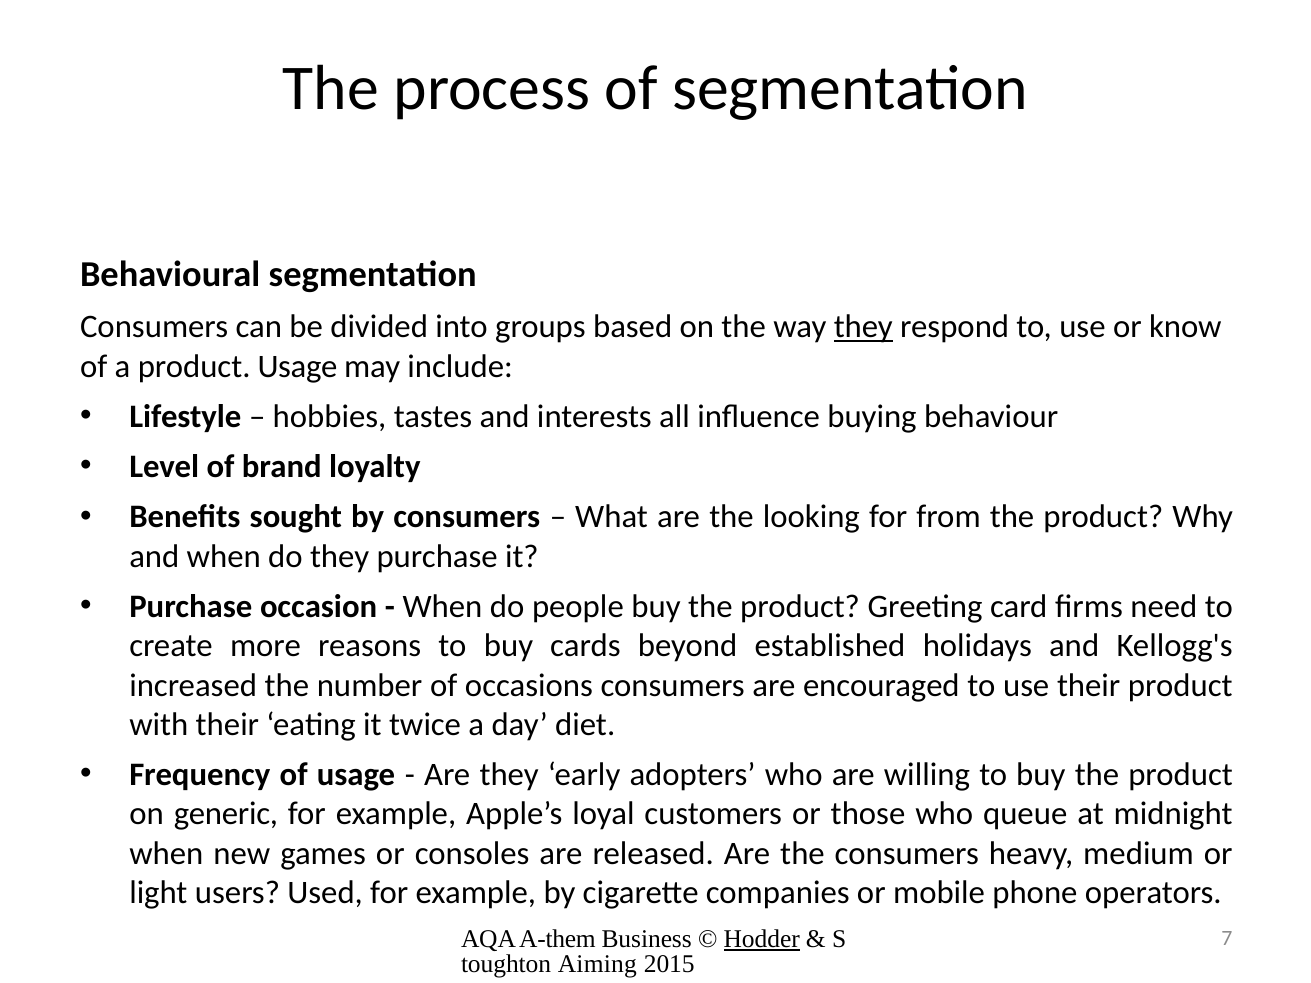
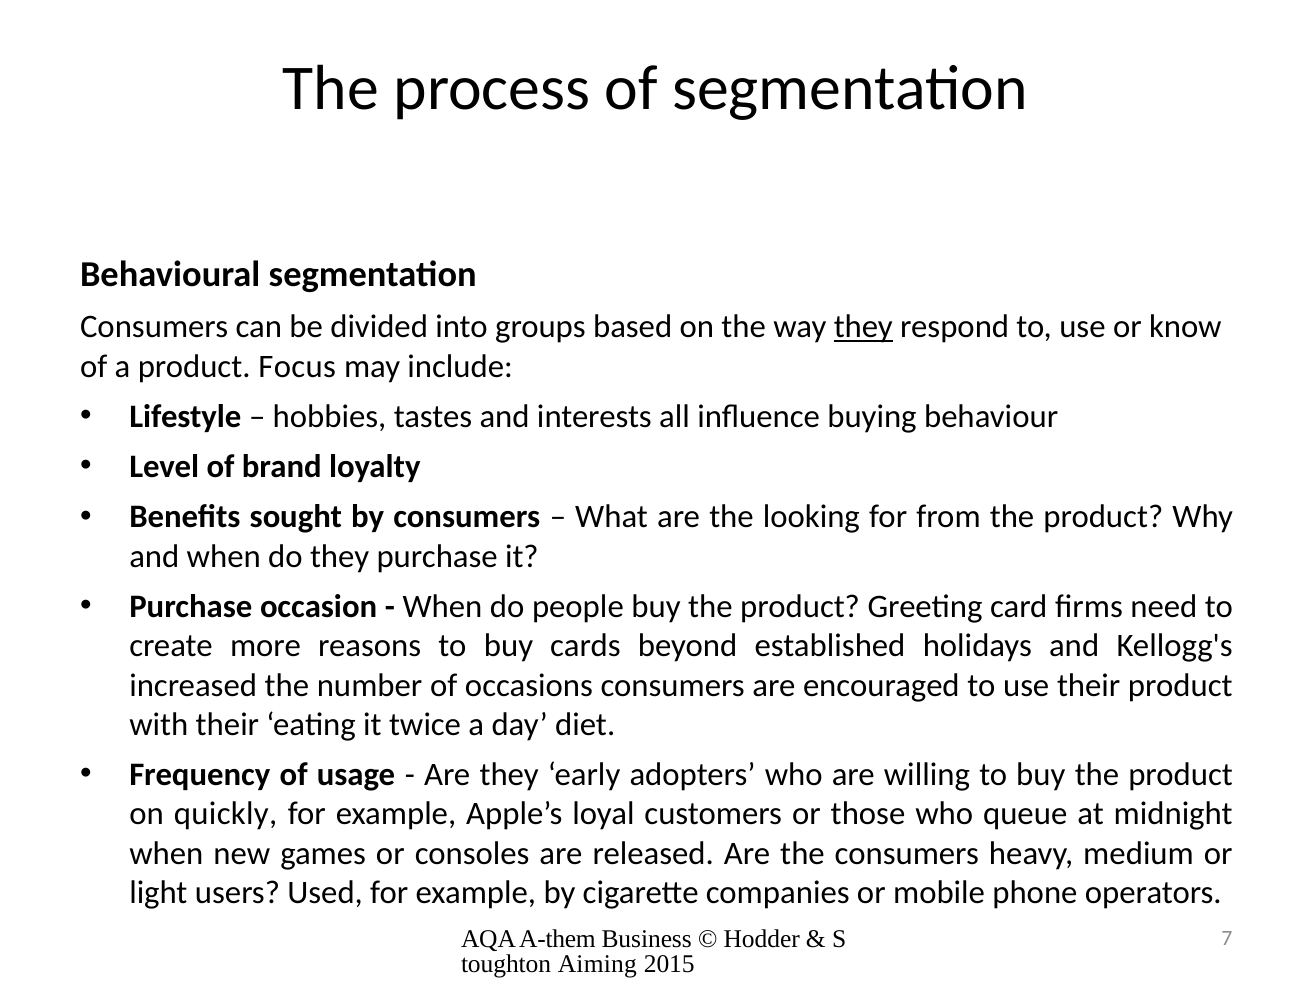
product Usage: Usage -> Focus
generic: generic -> quickly
Hodder underline: present -> none
